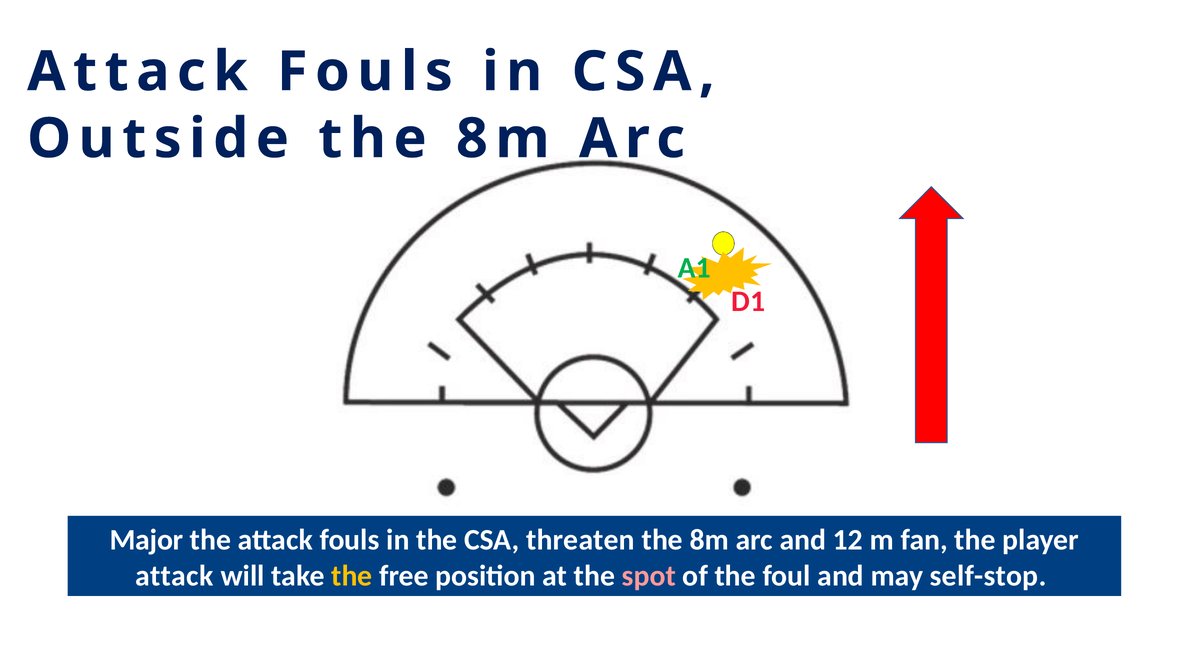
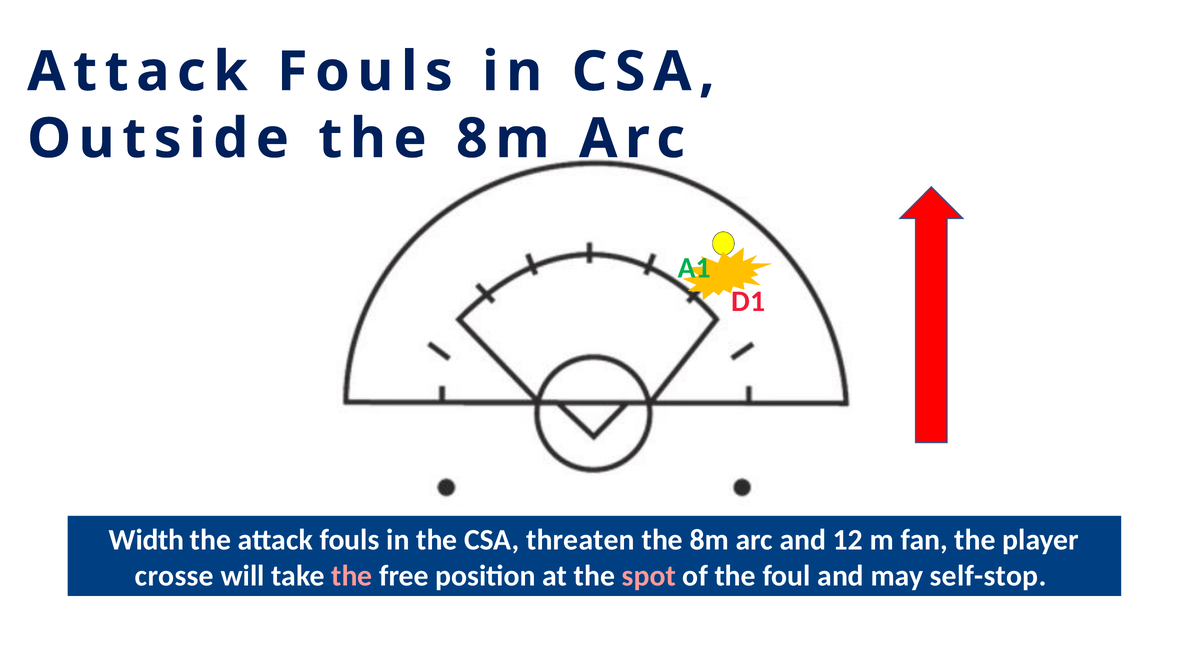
Major: Major -> Width
attack at (174, 576): attack -> crosse
the at (352, 576) colour: yellow -> pink
